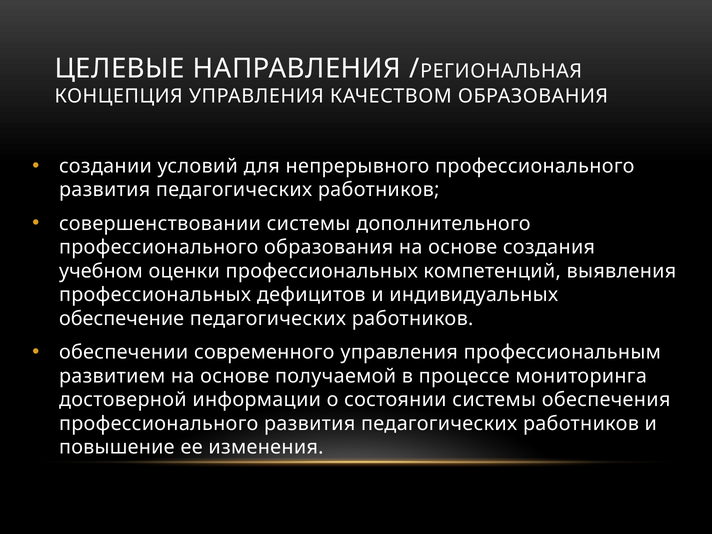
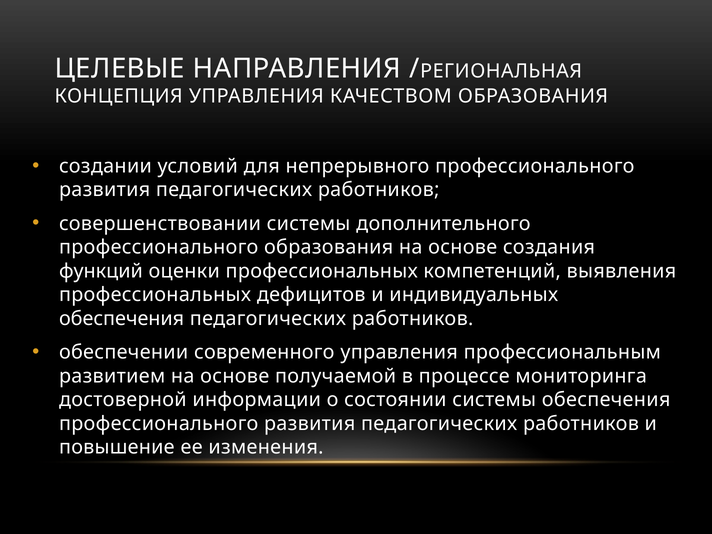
учебном: учебном -> функций
обеспечение at (122, 319): обеспечение -> обеспечения
